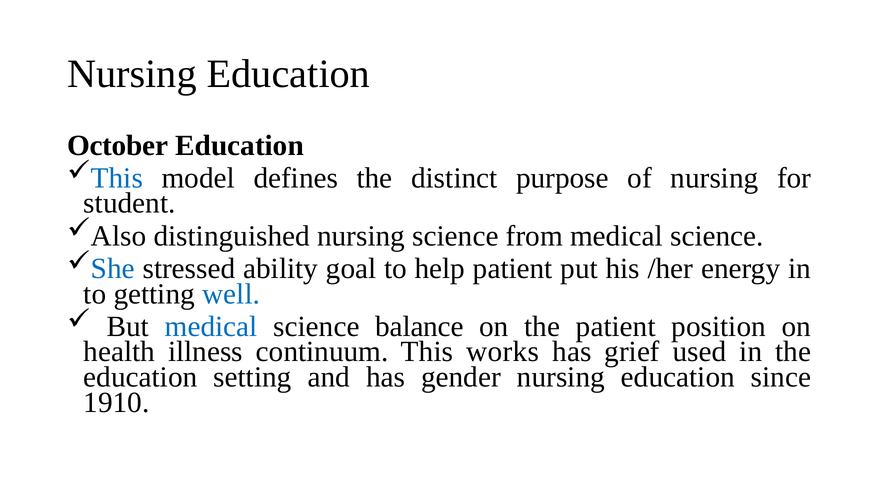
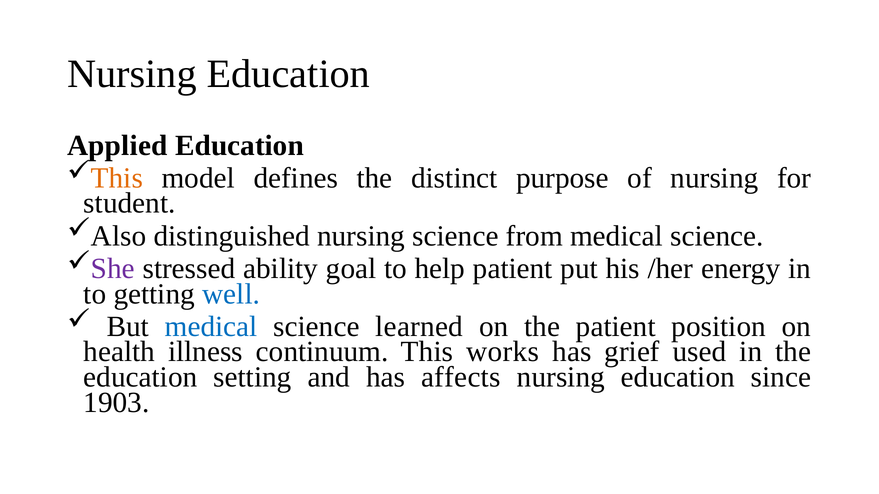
October: October -> Applied
This at (117, 178) colour: blue -> orange
She colour: blue -> purple
balance: balance -> learned
gender: gender -> affects
1910: 1910 -> 1903
